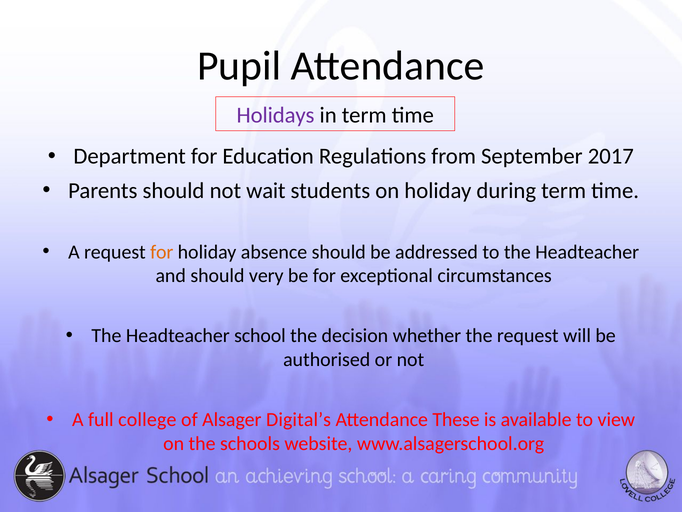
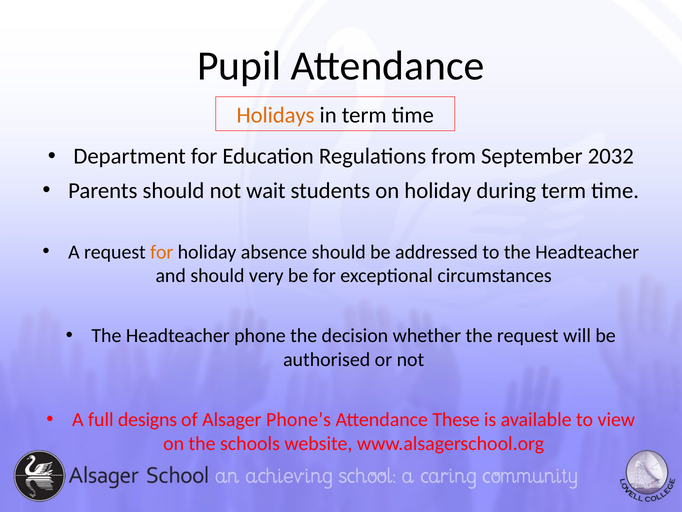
Holidays colour: purple -> orange
2017: 2017 -> 2032
school: school -> phone
college: college -> designs
Digital’s: Digital’s -> Phone’s
